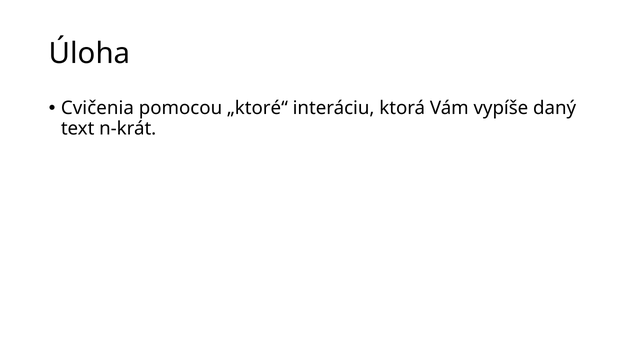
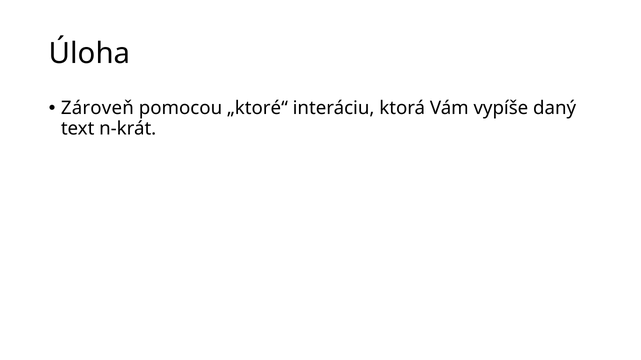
Cvičenia: Cvičenia -> Zároveň
